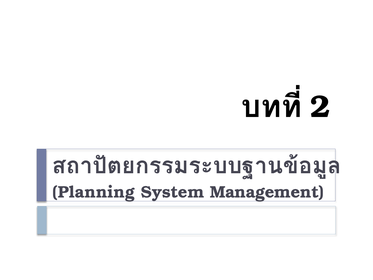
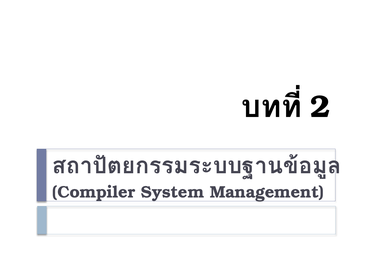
Planning: Planning -> Compiler
